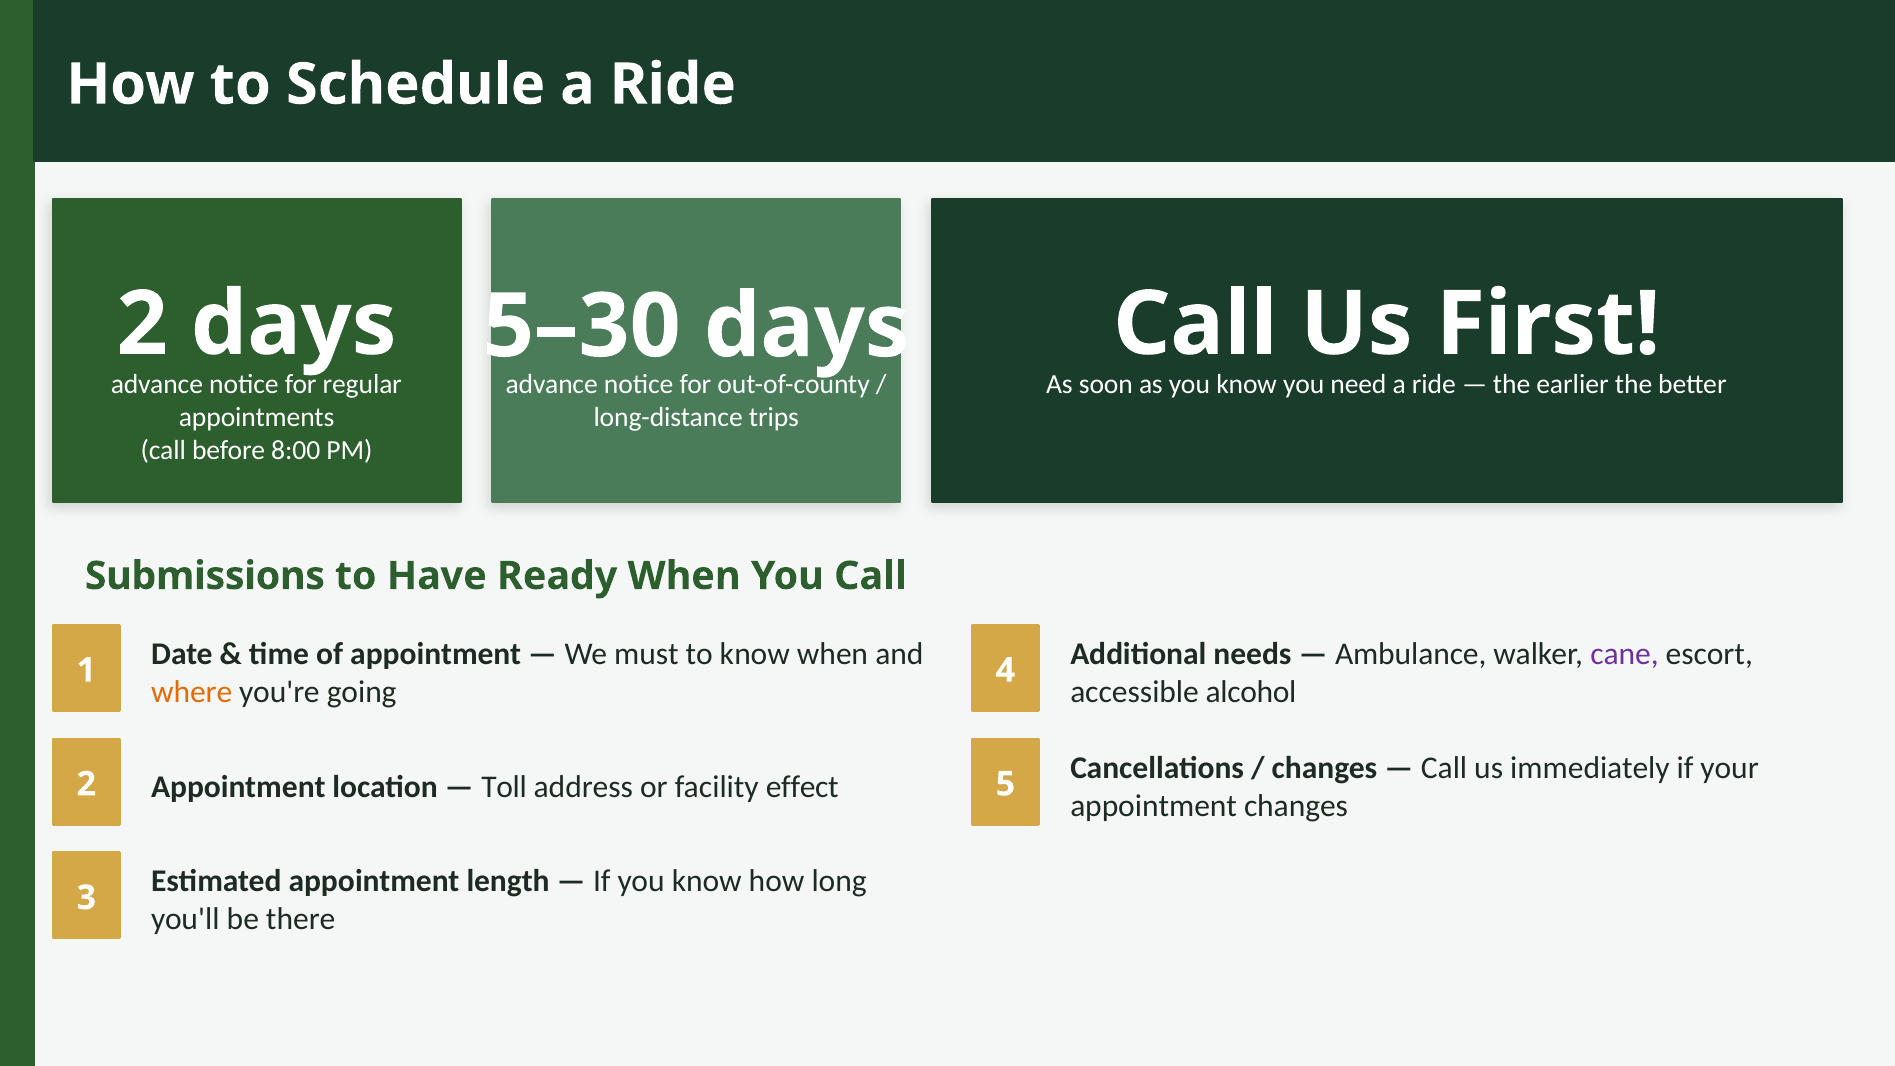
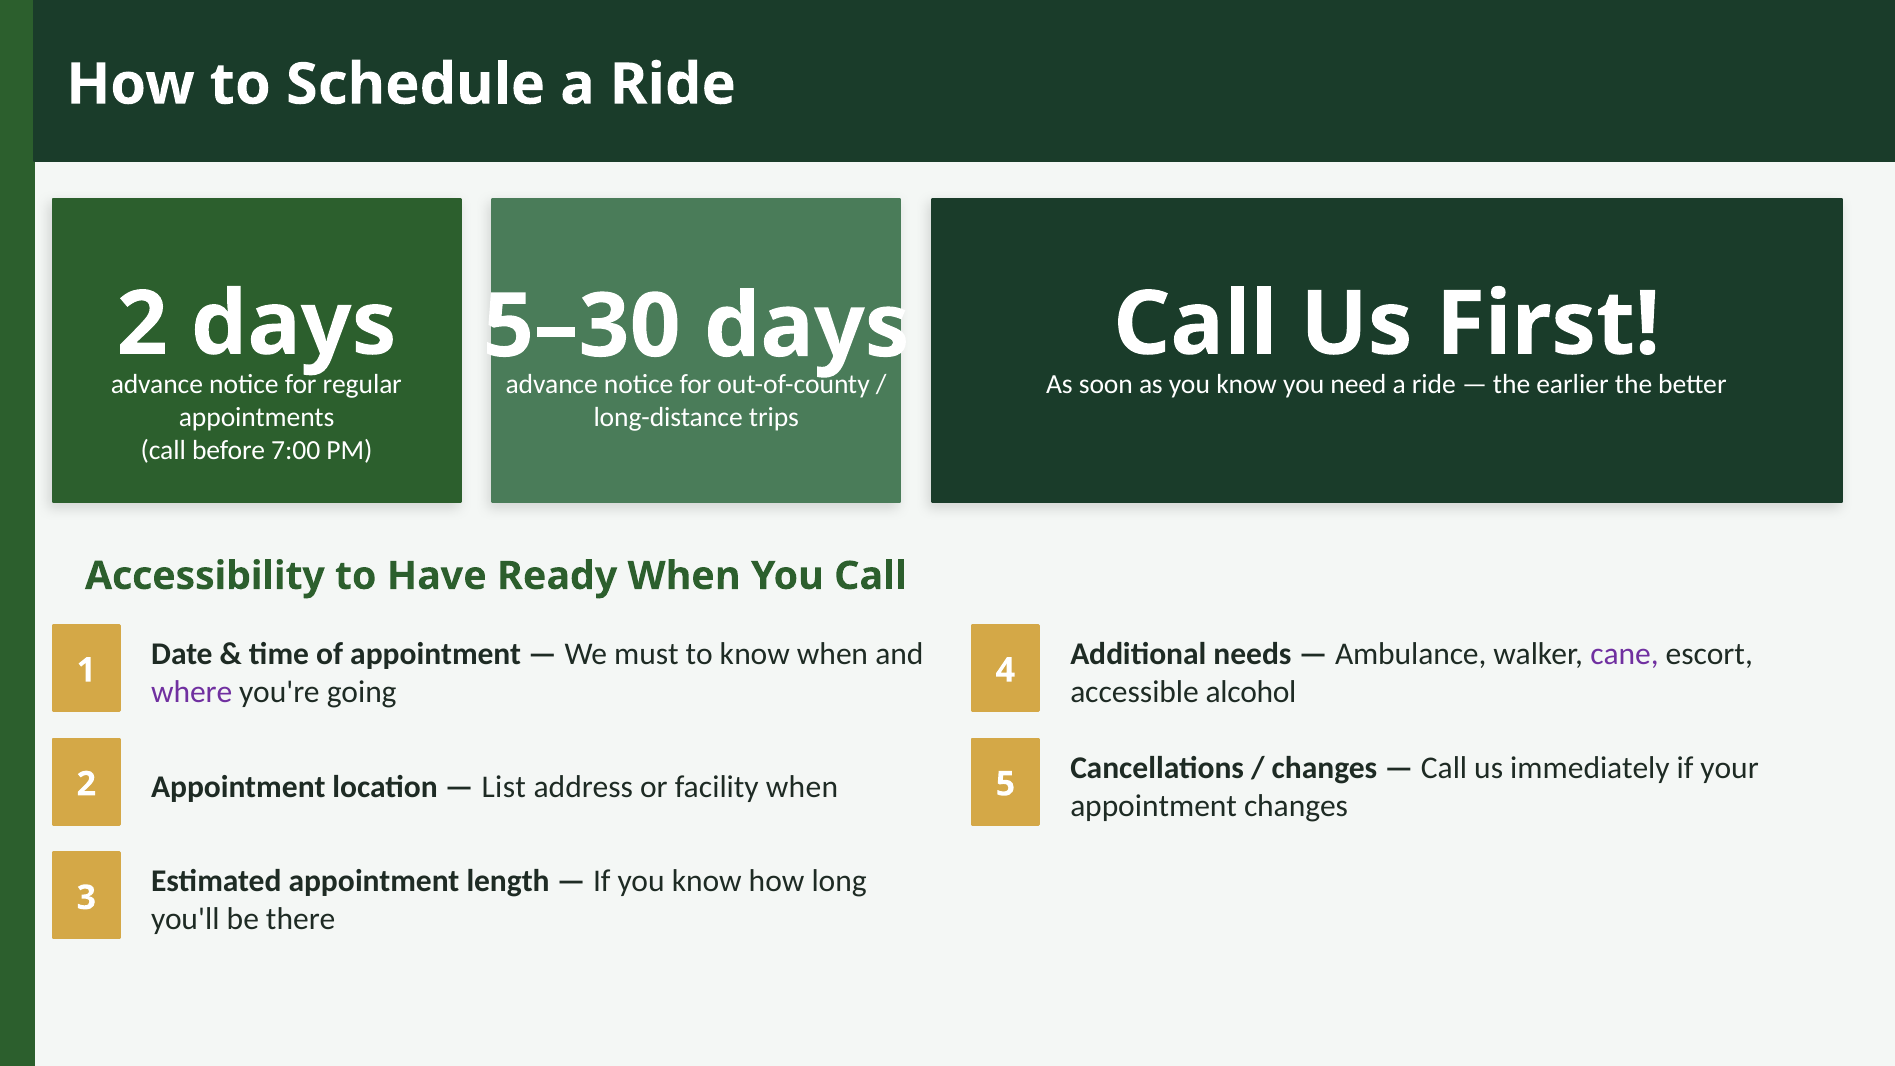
8:00: 8:00 -> 7:00
Submissions: Submissions -> Accessibility
where colour: orange -> purple
Toll: Toll -> List
facility effect: effect -> when
